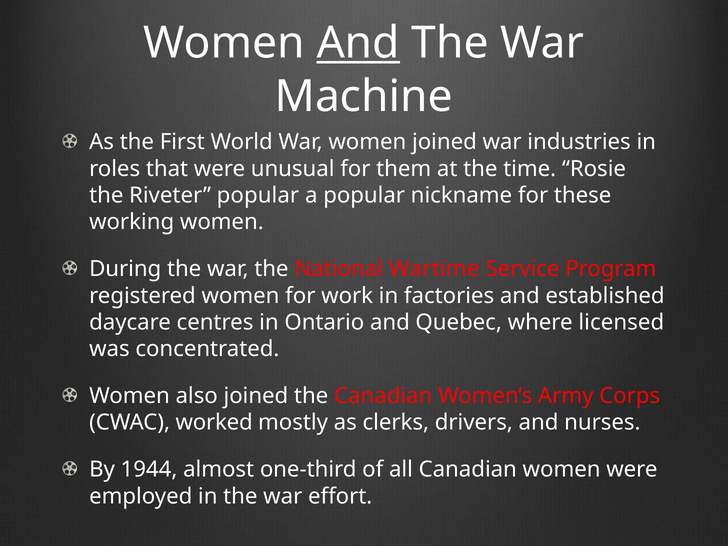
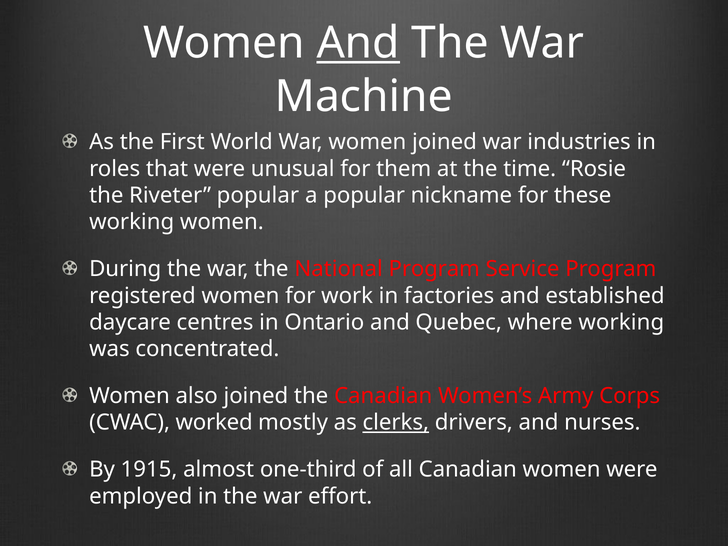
National Wartime: Wartime -> Program
where licensed: licensed -> working
clerks underline: none -> present
1944: 1944 -> 1915
